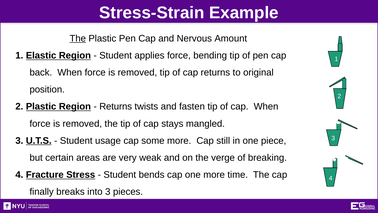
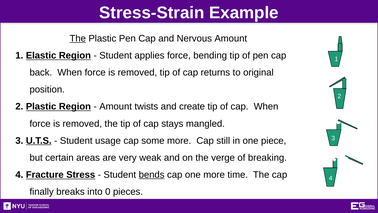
Returns at (116, 106): Returns -> Amount
fasten: fasten -> create
bends underline: none -> present
into 3: 3 -> 0
